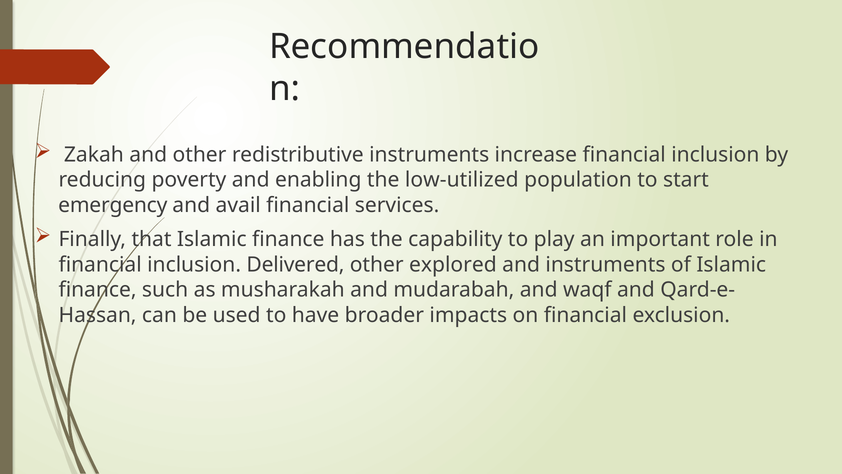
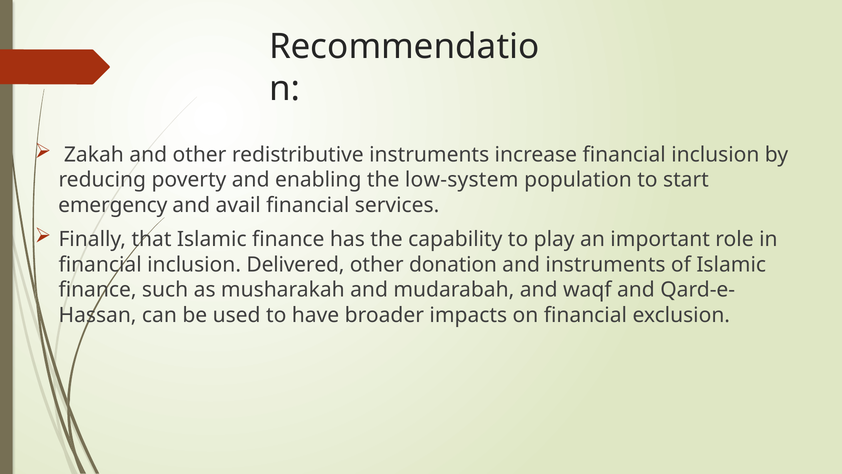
low-utilized: low-utilized -> low-system
explored: explored -> donation
